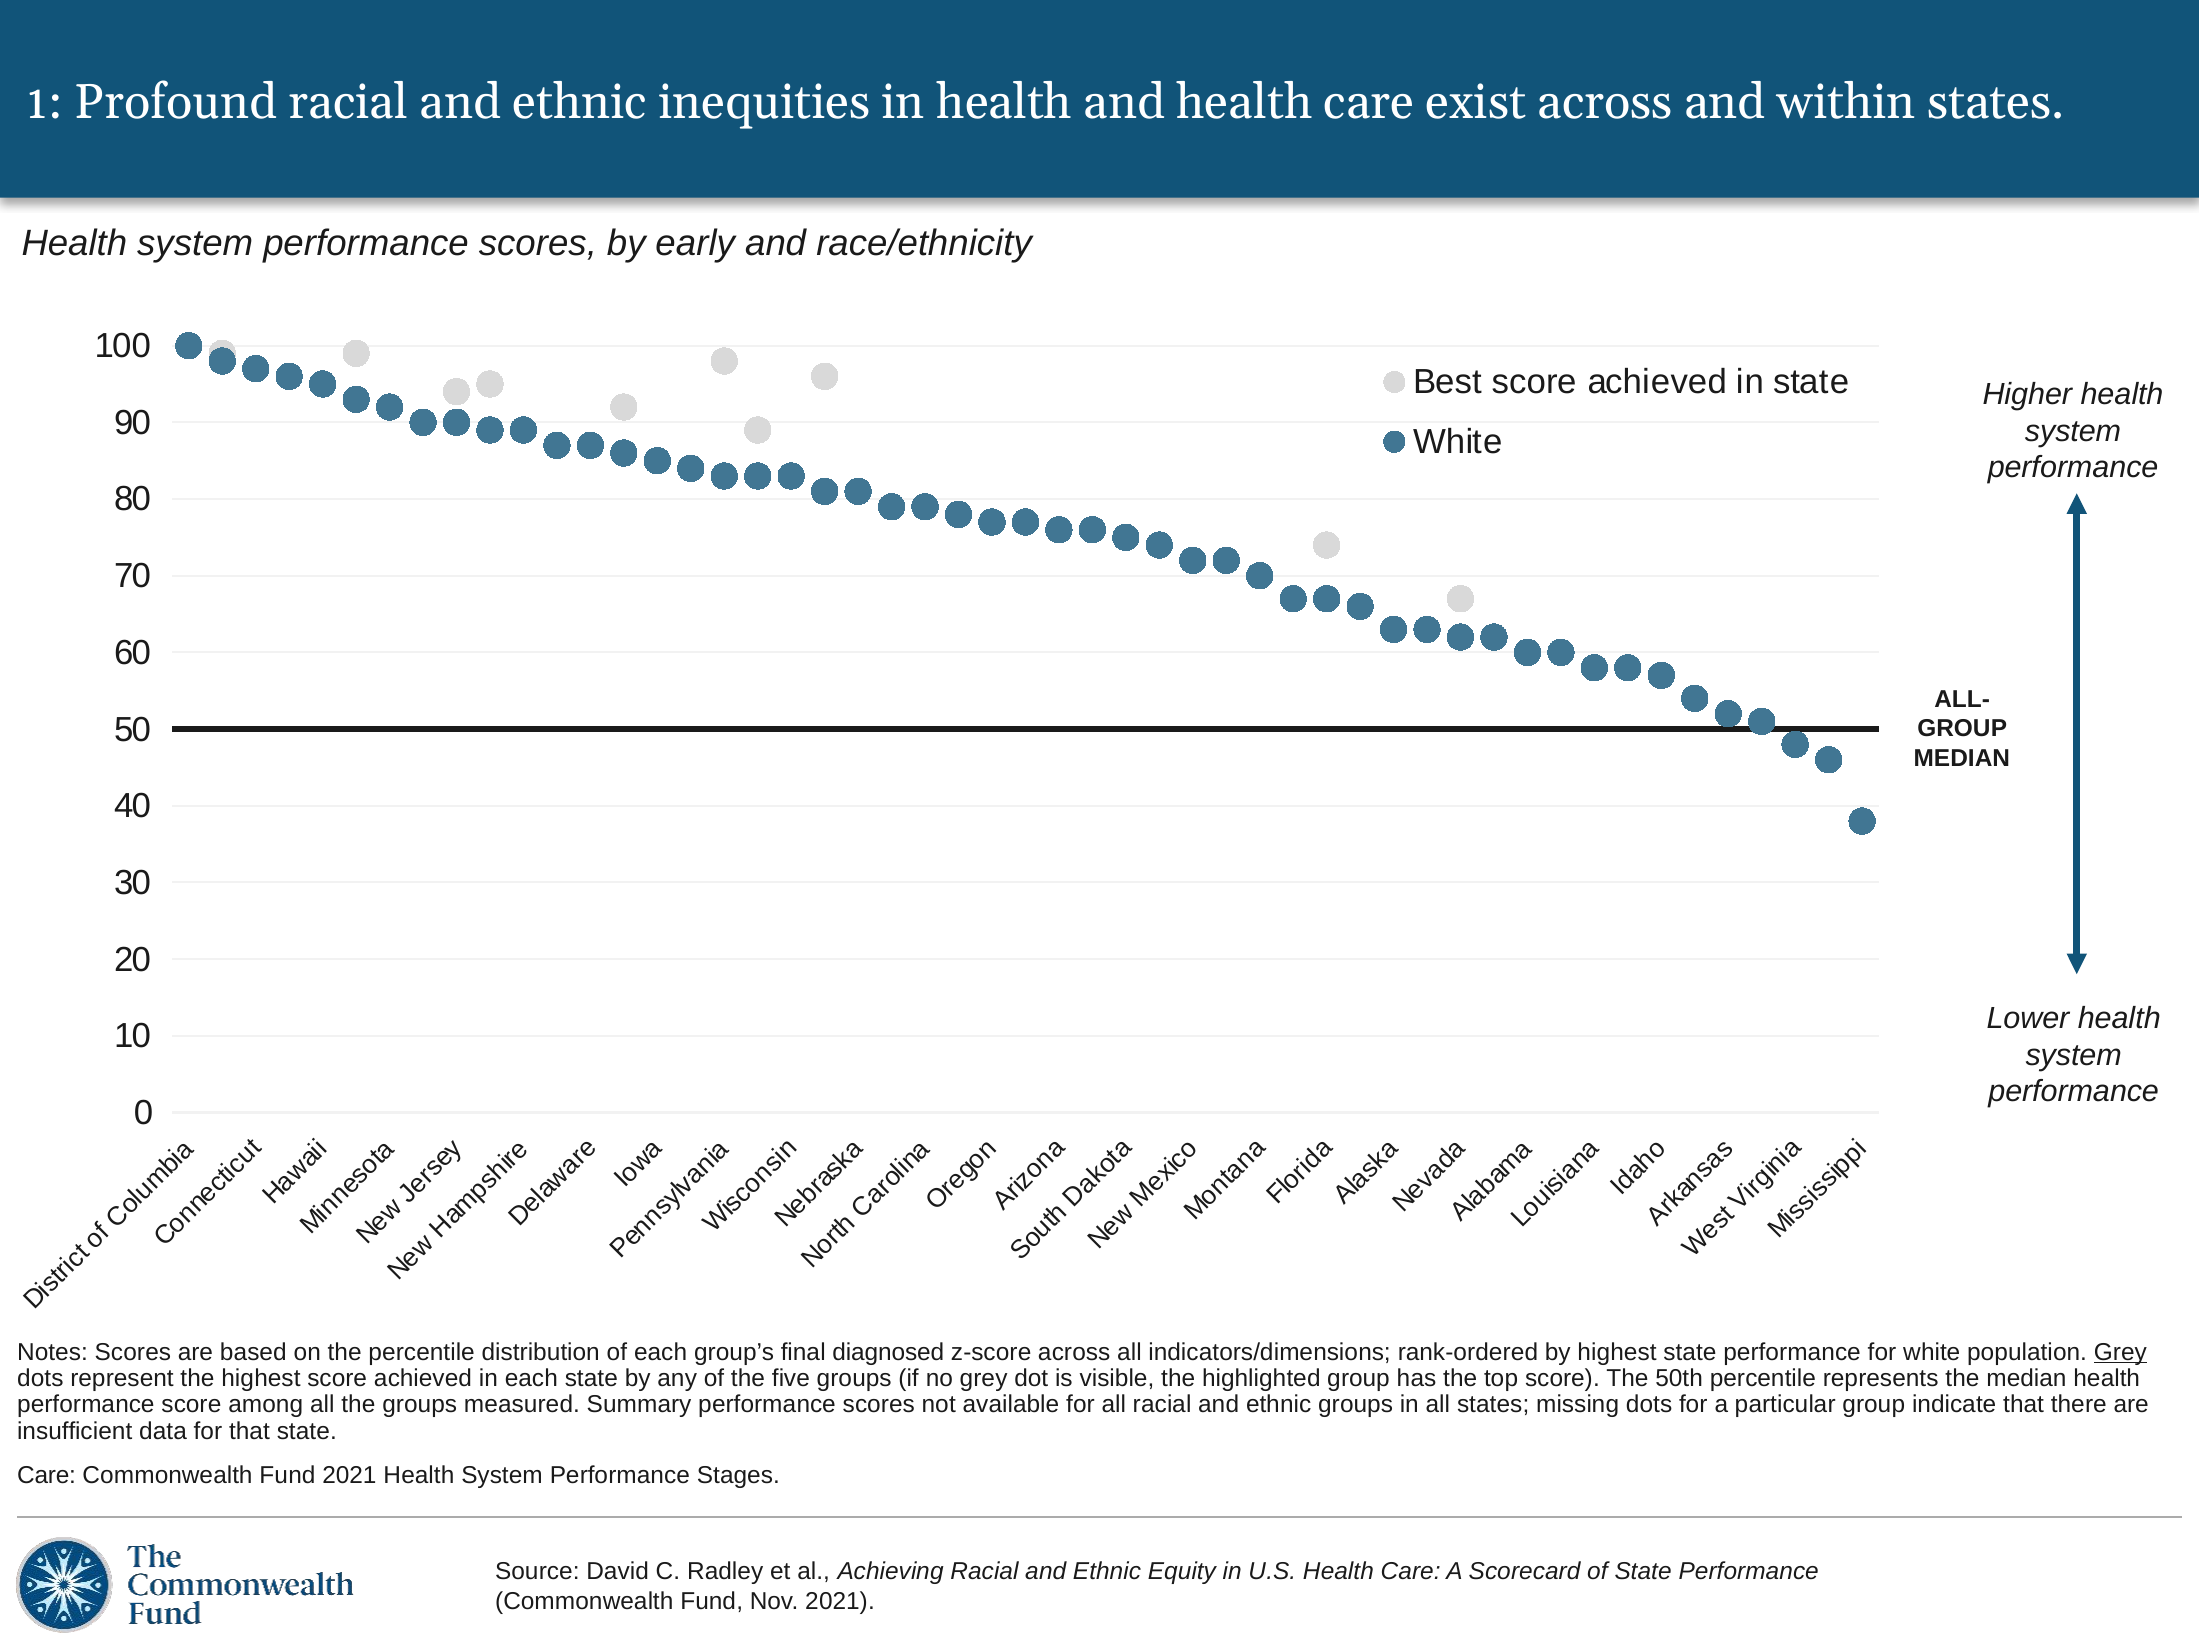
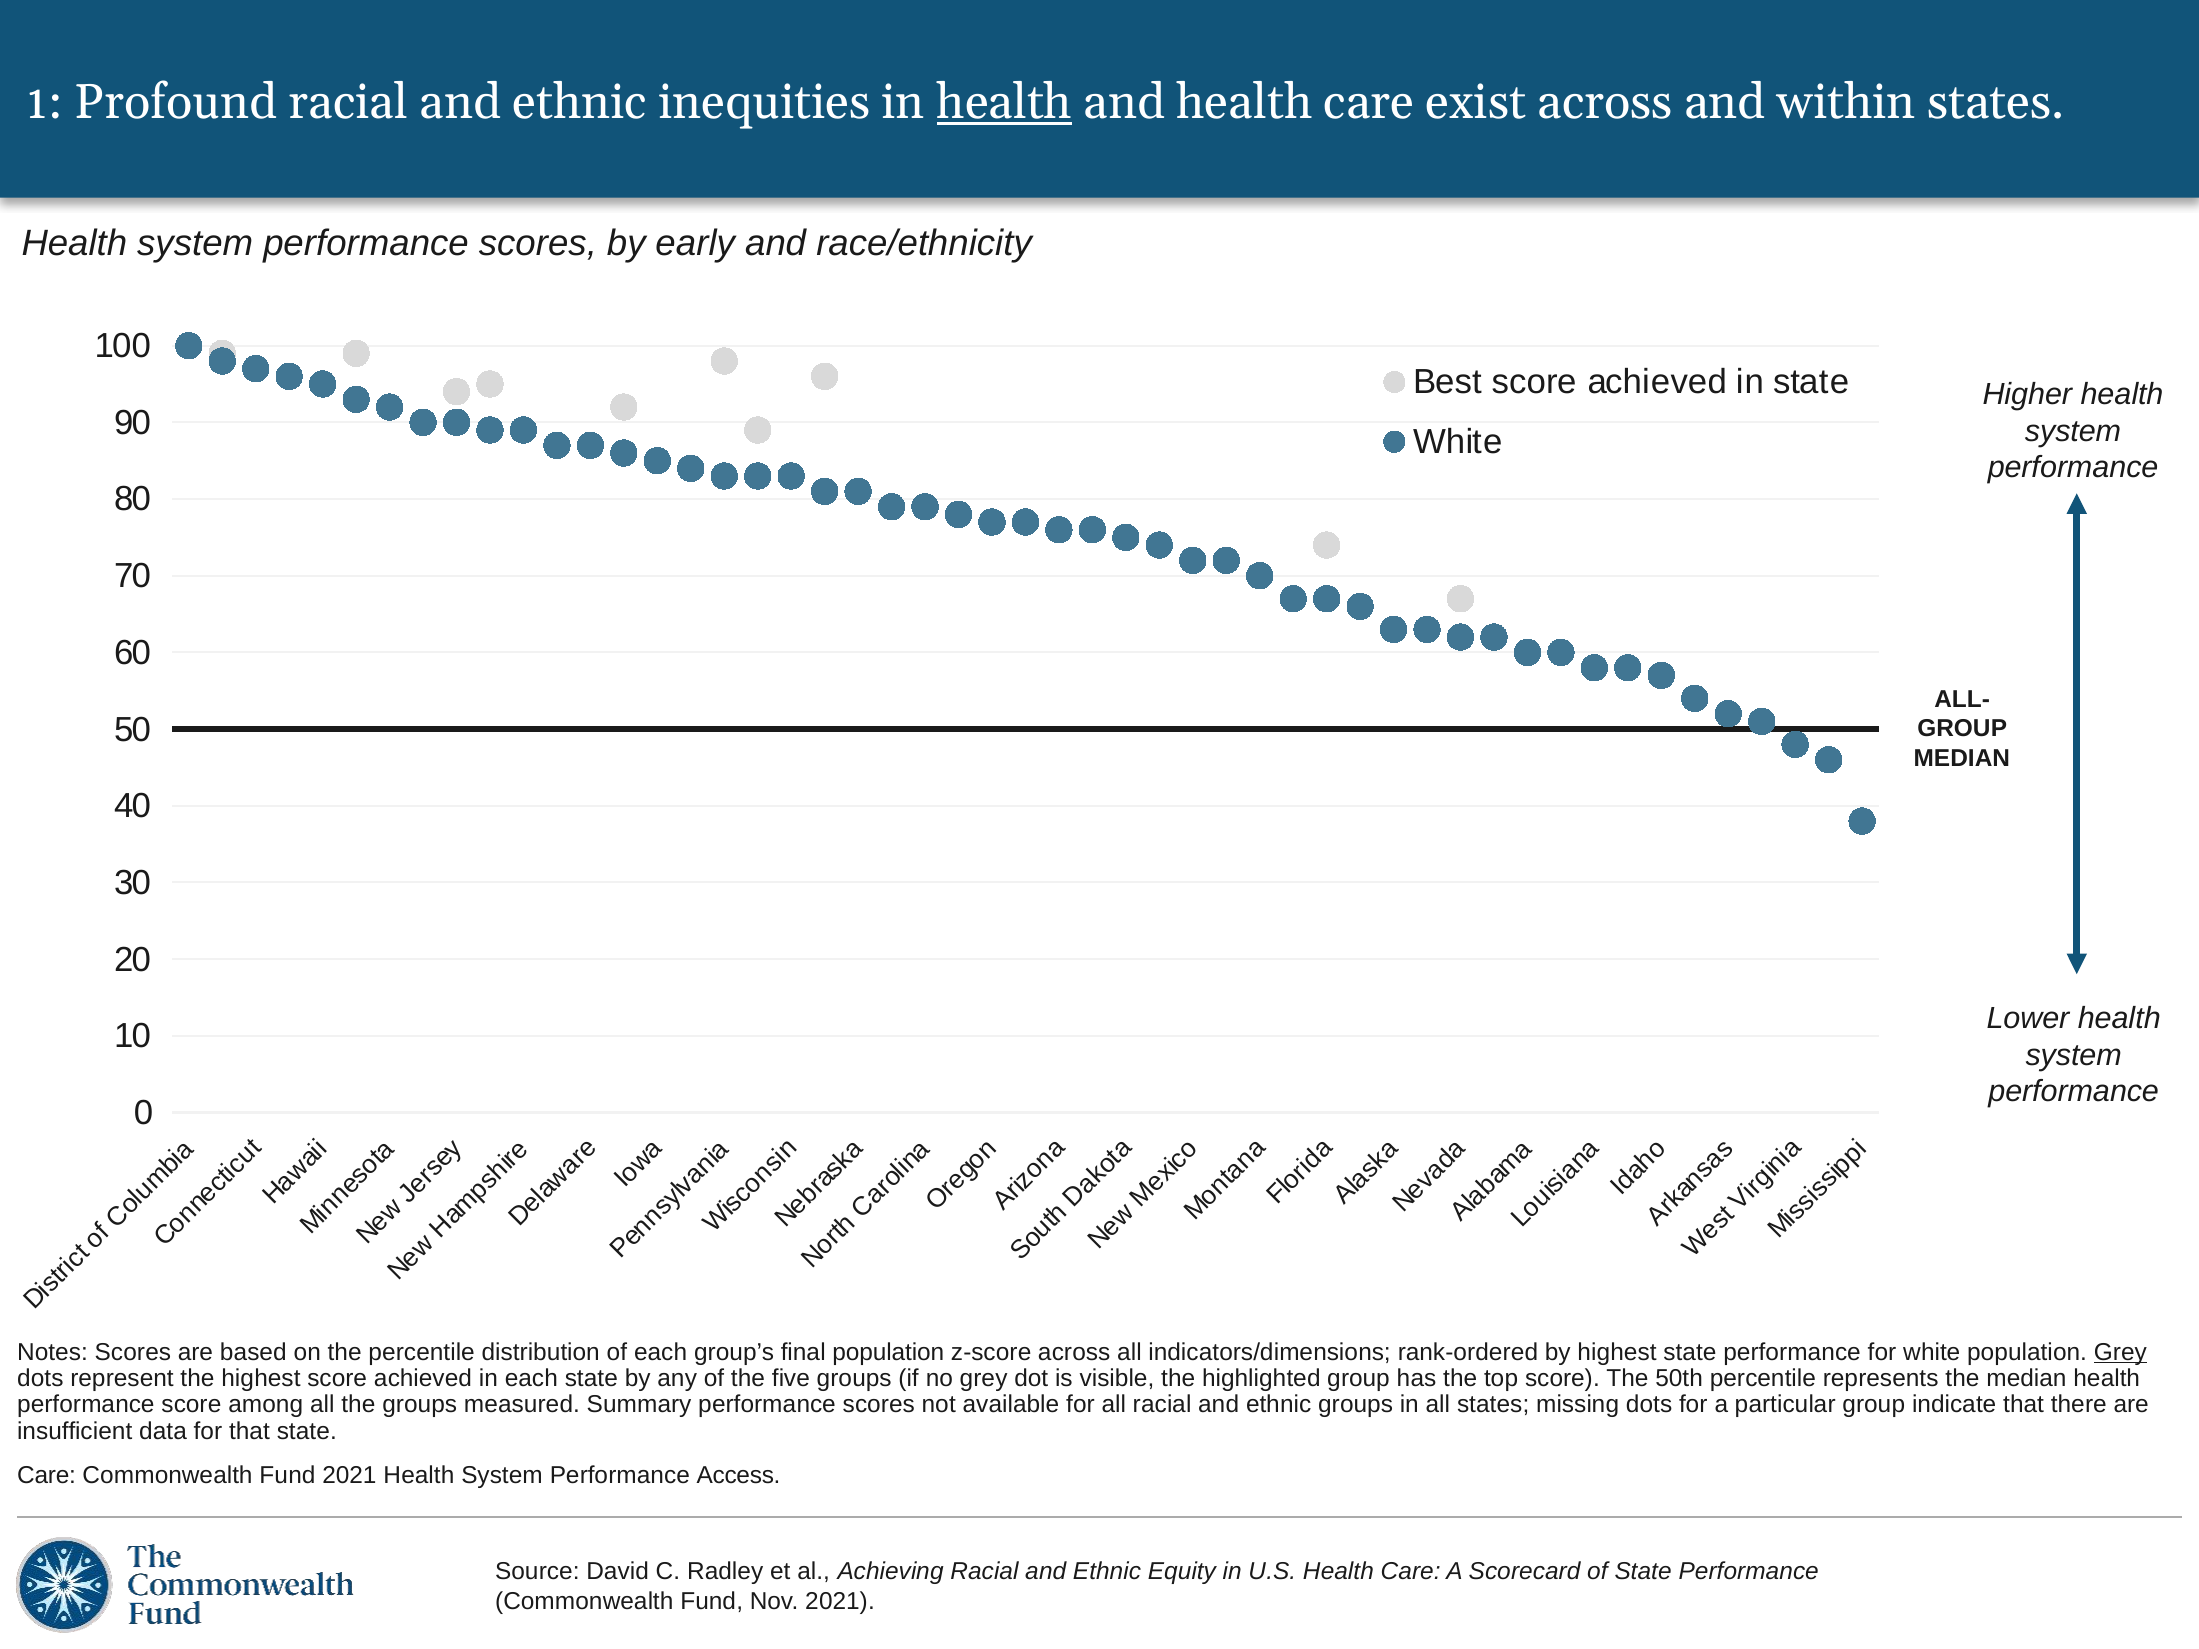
health at (1004, 102) underline: none -> present
final diagnosed: diagnosed -> population
Stages: Stages -> Access
